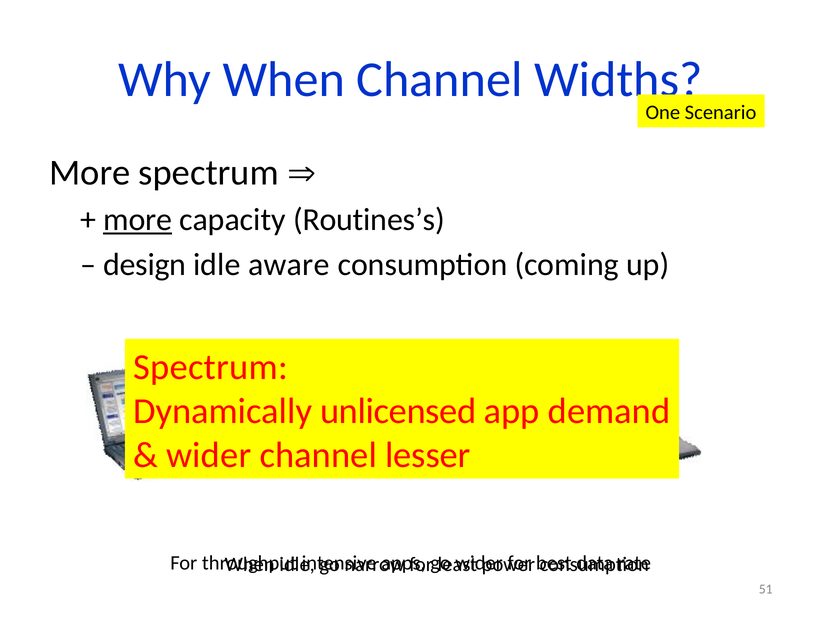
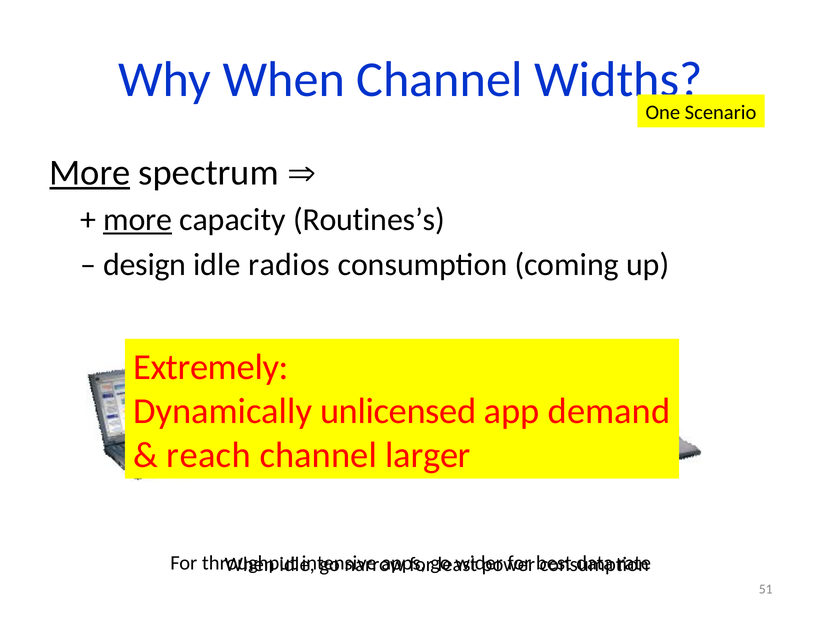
More at (90, 172) underline: none -> present
aware: aware -> radios
Spectrum at (210, 367): Spectrum -> Extremely
wider at (209, 455): wider -> reach
lesser: lesser -> larger
